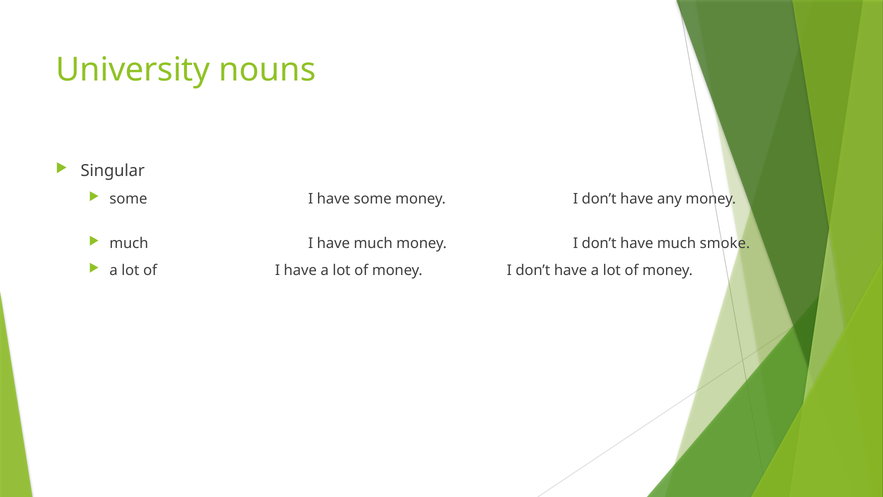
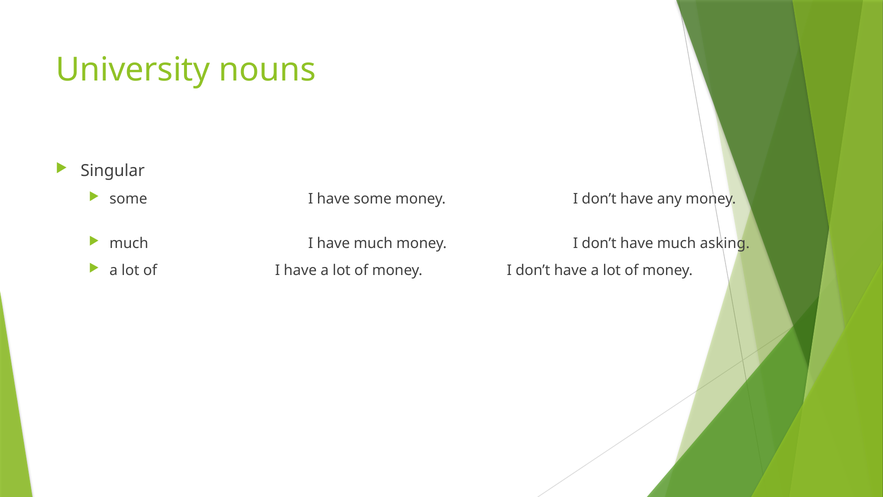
smoke: smoke -> asking
